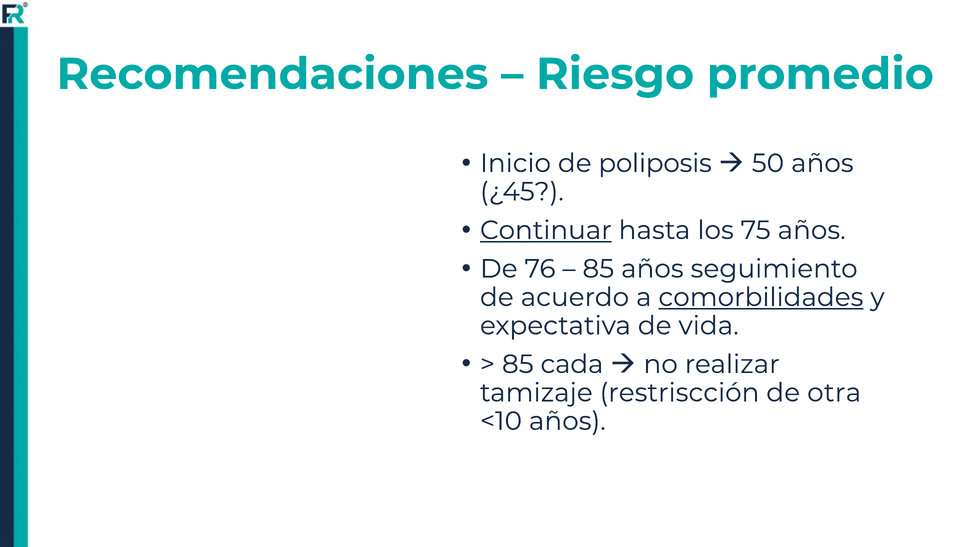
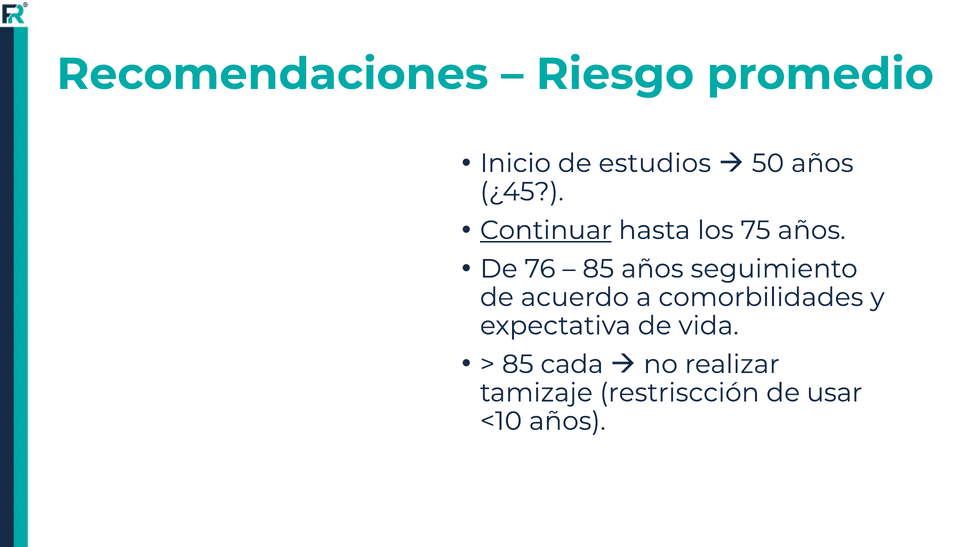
poliposis: poliposis -> estudios
comorbilidades underline: present -> none
otra: otra -> usar
